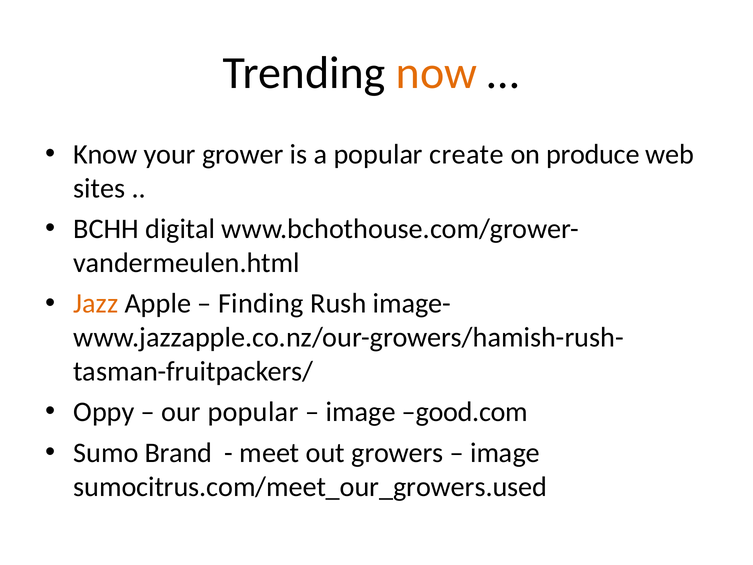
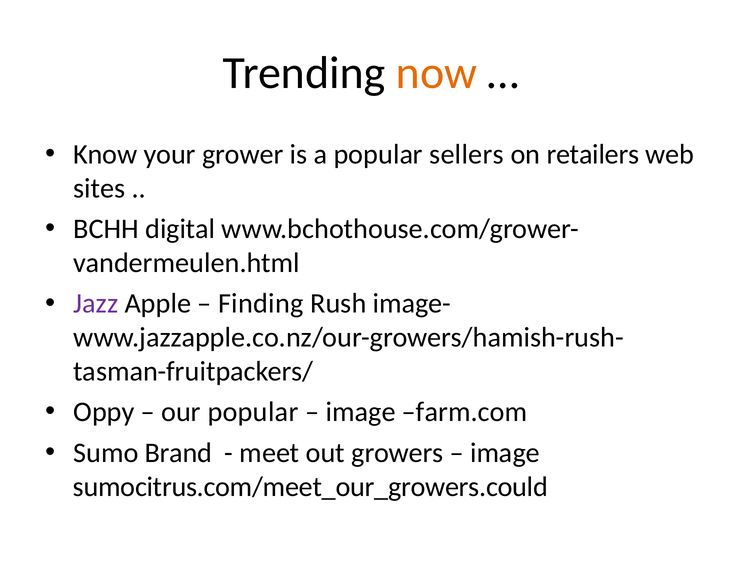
create: create -> sellers
produce: produce -> retailers
Jazz colour: orange -> purple
good.com: good.com -> farm.com
sumocitrus.com/meet_our_growers.used: sumocitrus.com/meet_our_growers.used -> sumocitrus.com/meet_our_growers.could
